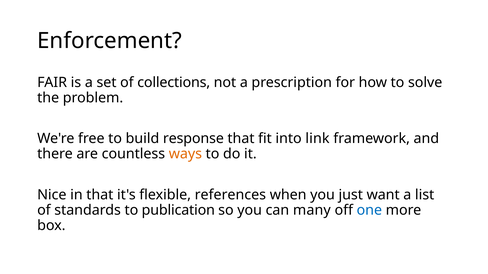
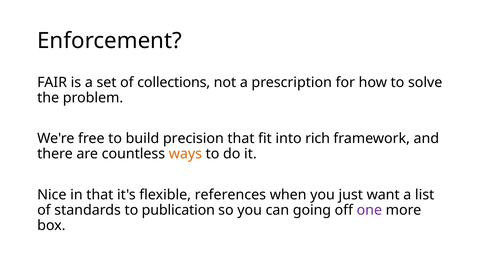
response: response -> precision
link: link -> rich
many: many -> going
one colour: blue -> purple
